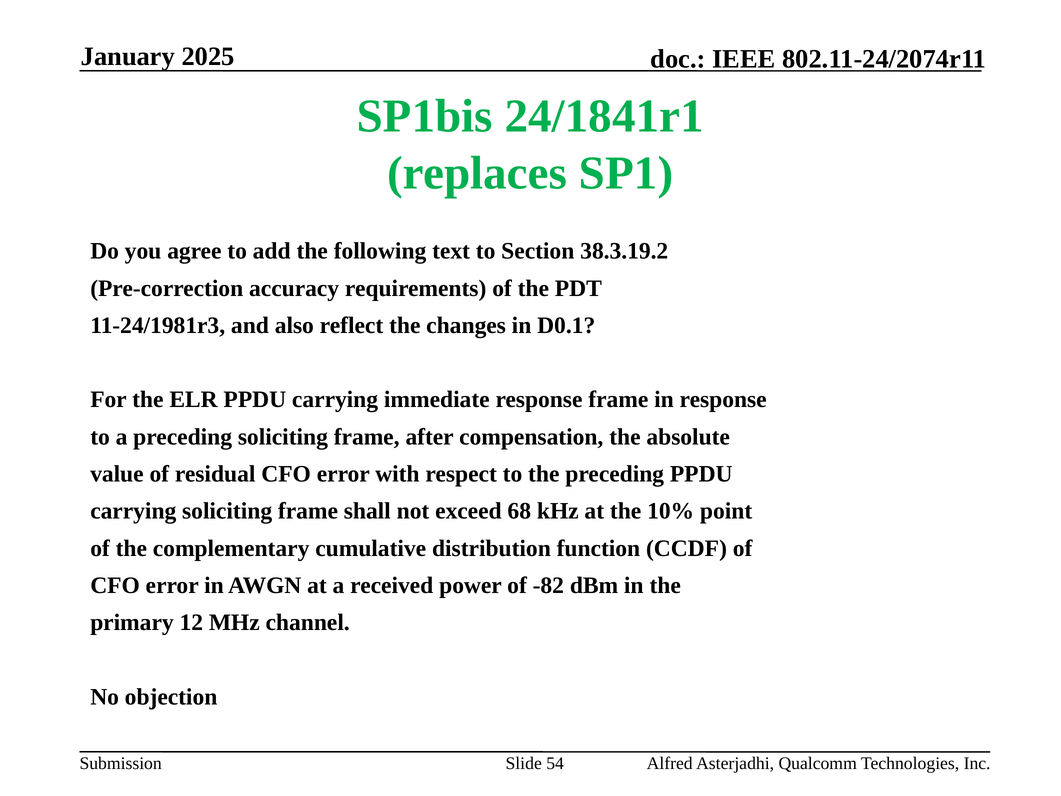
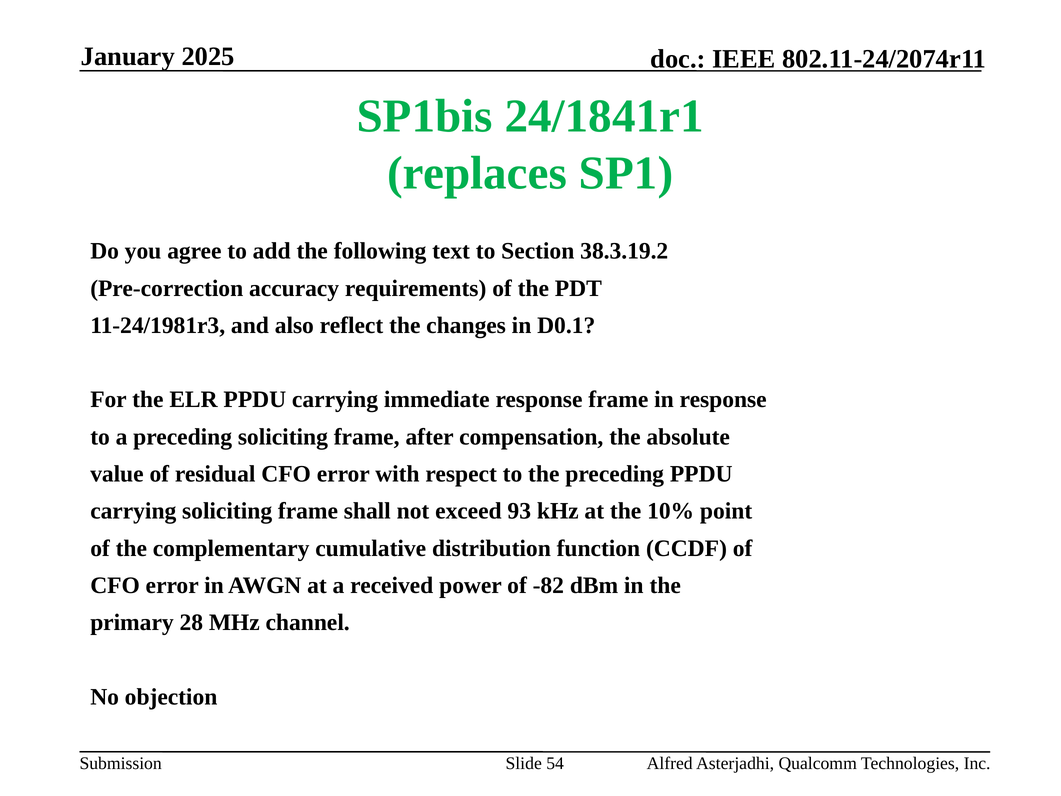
68: 68 -> 93
12: 12 -> 28
